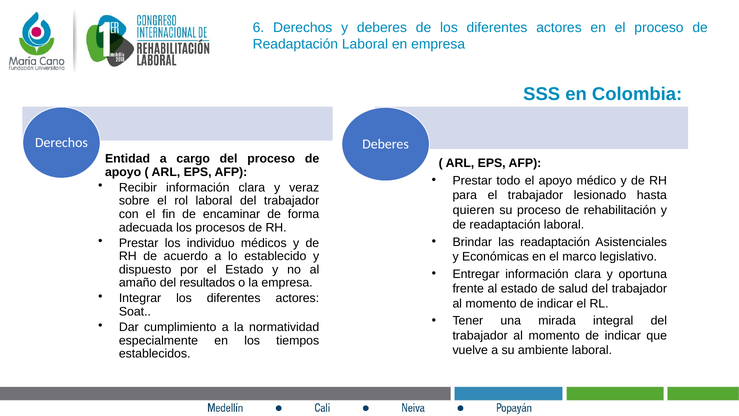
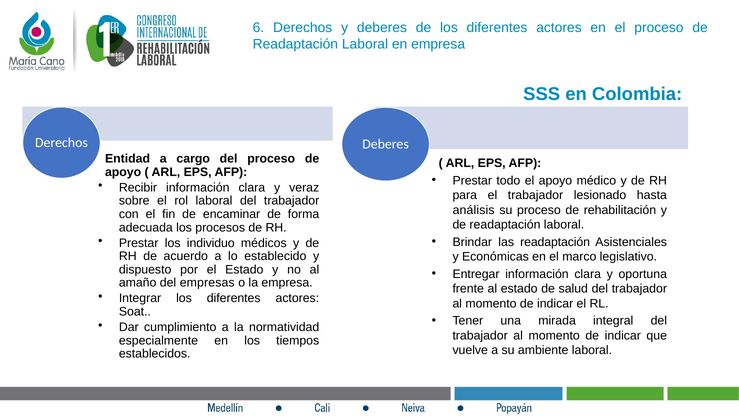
quieren: quieren -> análisis
resultados: resultados -> empresas
